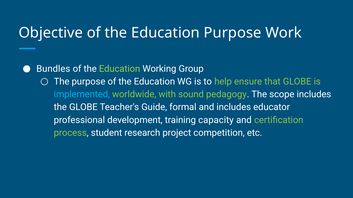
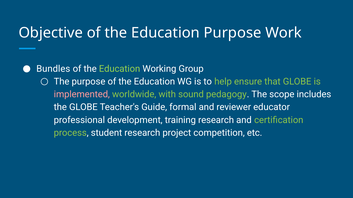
implemented colour: light blue -> pink
and includes: includes -> reviewer
training capacity: capacity -> research
